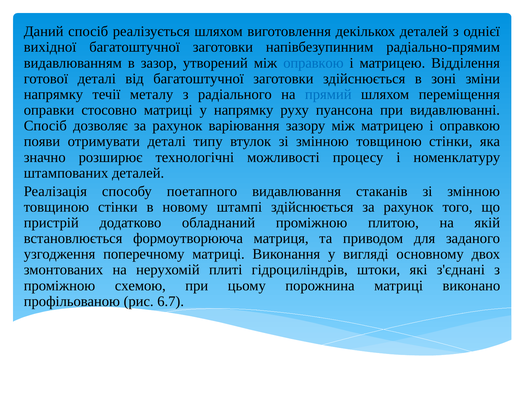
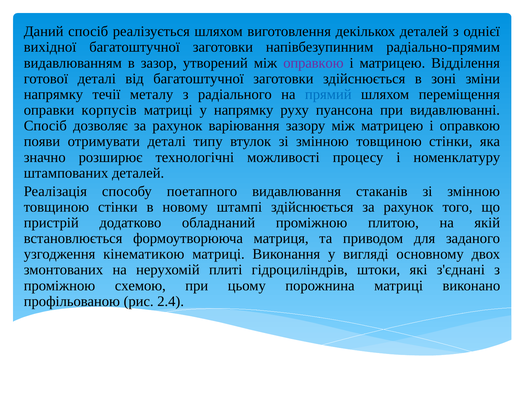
оправкою at (313, 63) colour: blue -> purple
стосовно: стосовно -> корпусів
поперечному: поперечному -> кінематикою
6.7: 6.7 -> 2.4
